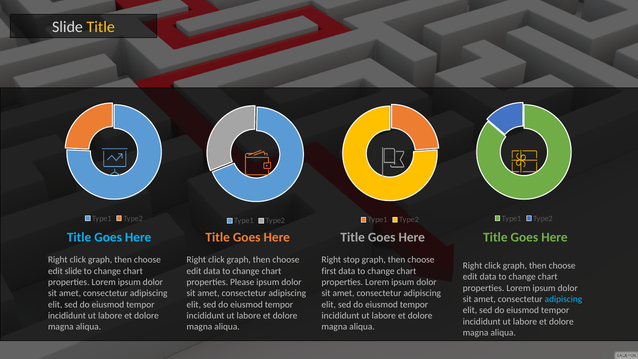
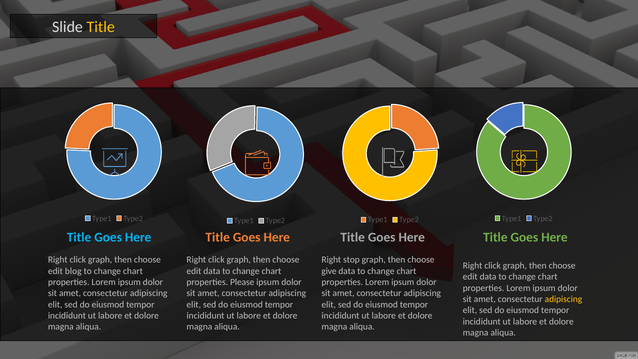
edit slide: slide -> blog
first: first -> give
adipiscing at (563, 299) colour: light blue -> yellow
